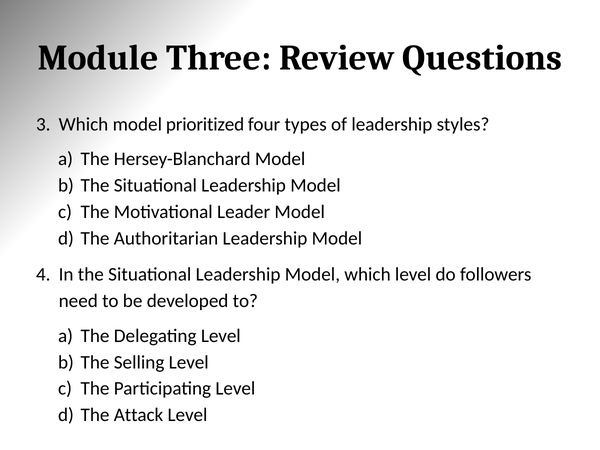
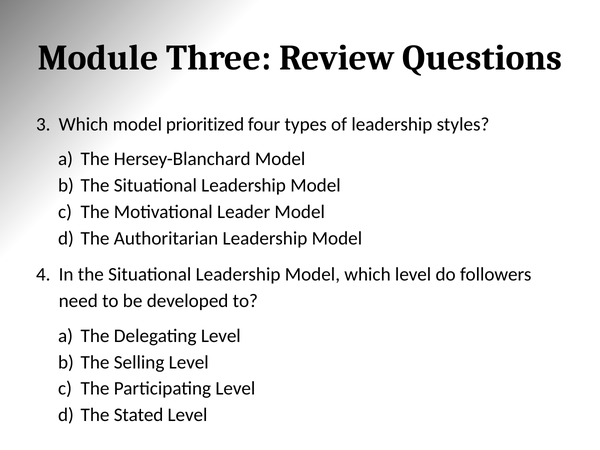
Attack: Attack -> Stated
